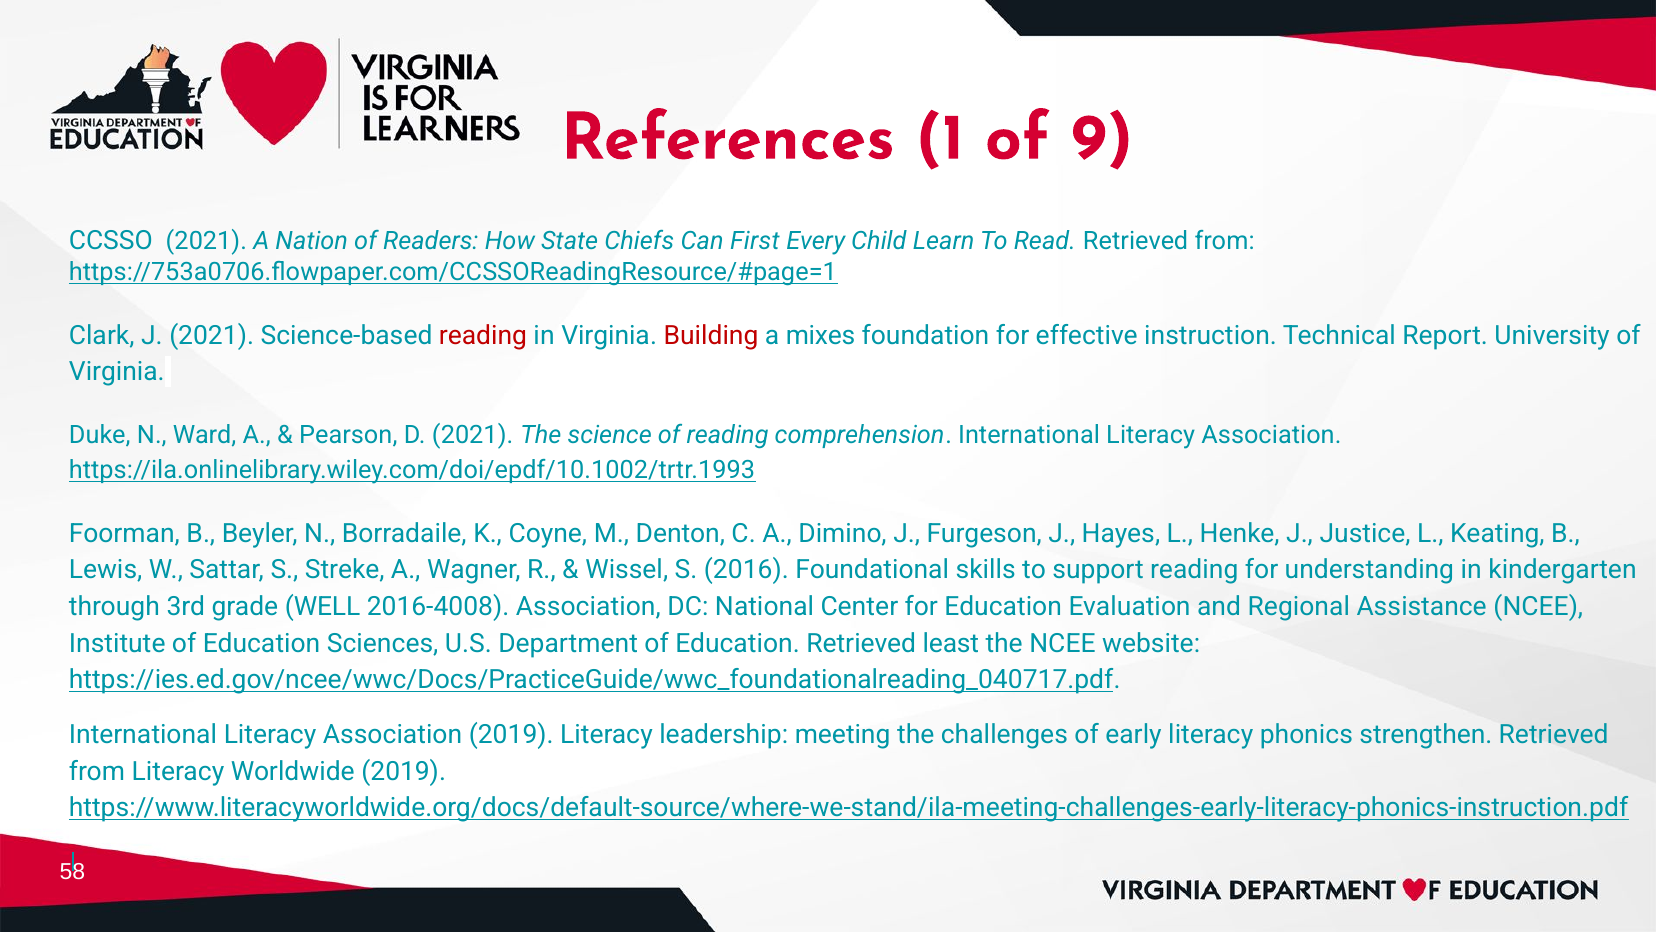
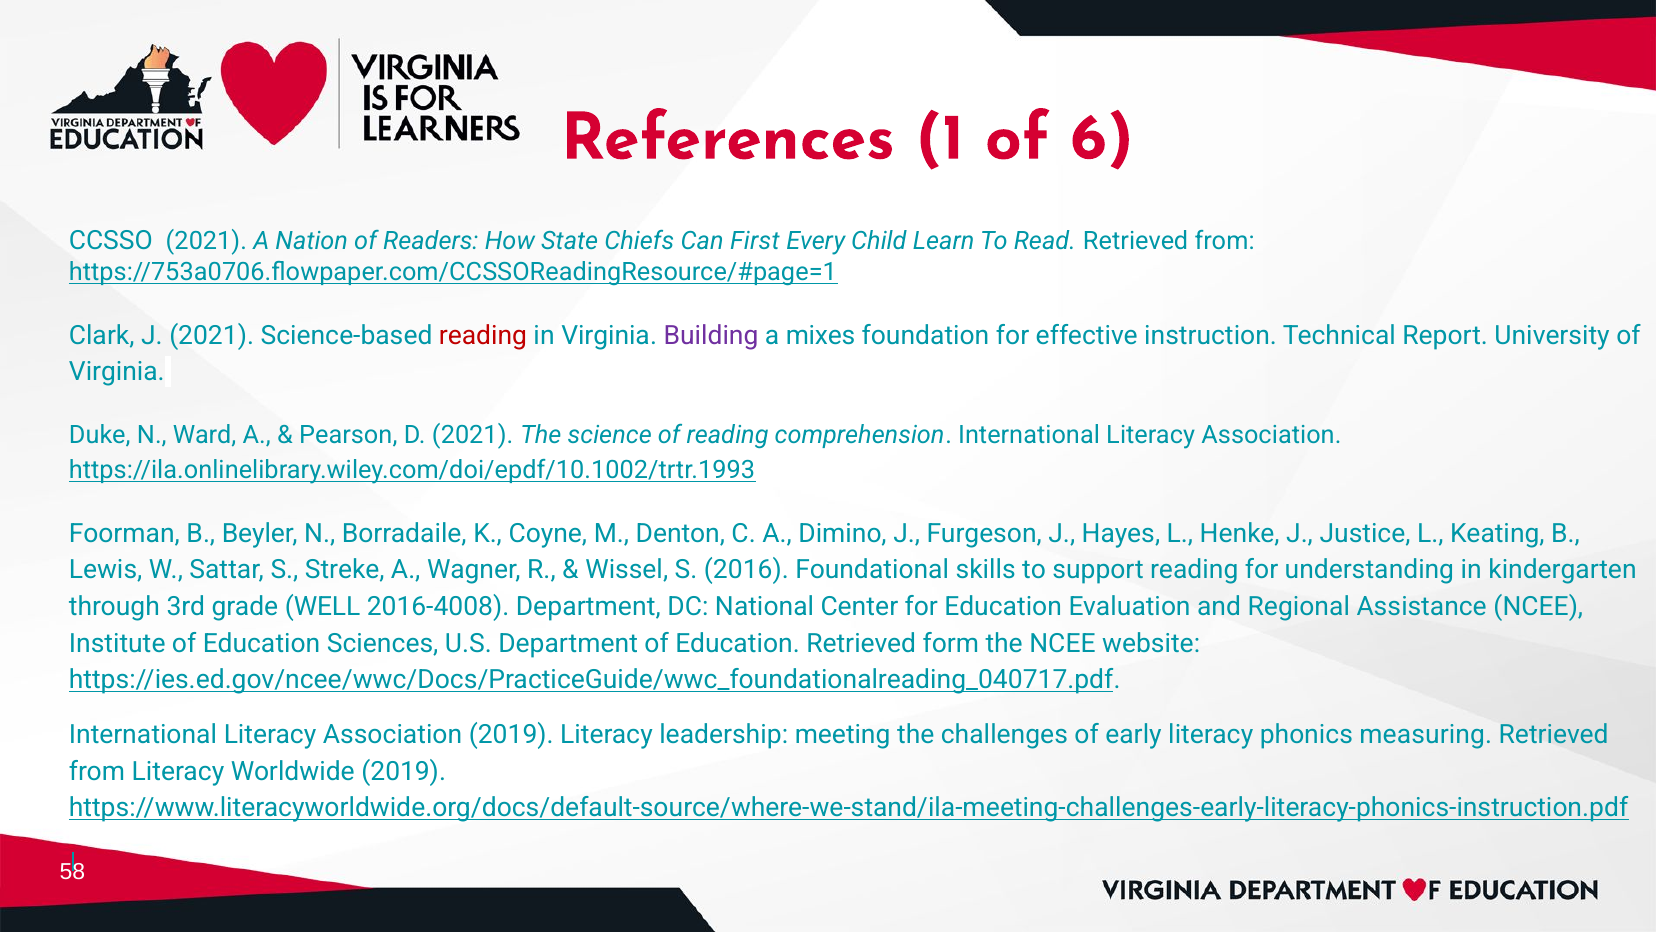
9: 9 -> 6
Building colour: red -> purple
2016-4008 Association: Association -> Department
least: least -> form
strengthen: strengthen -> measuring
